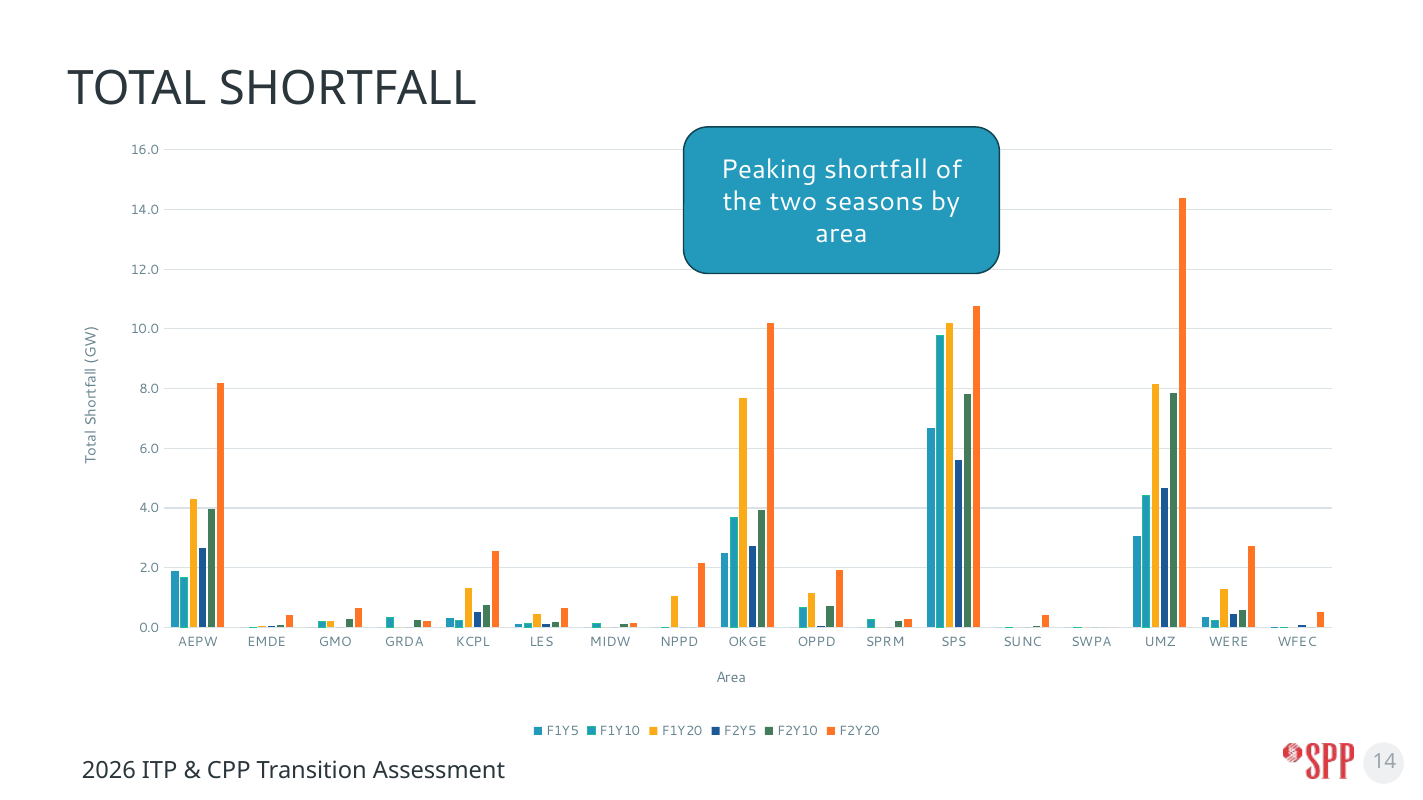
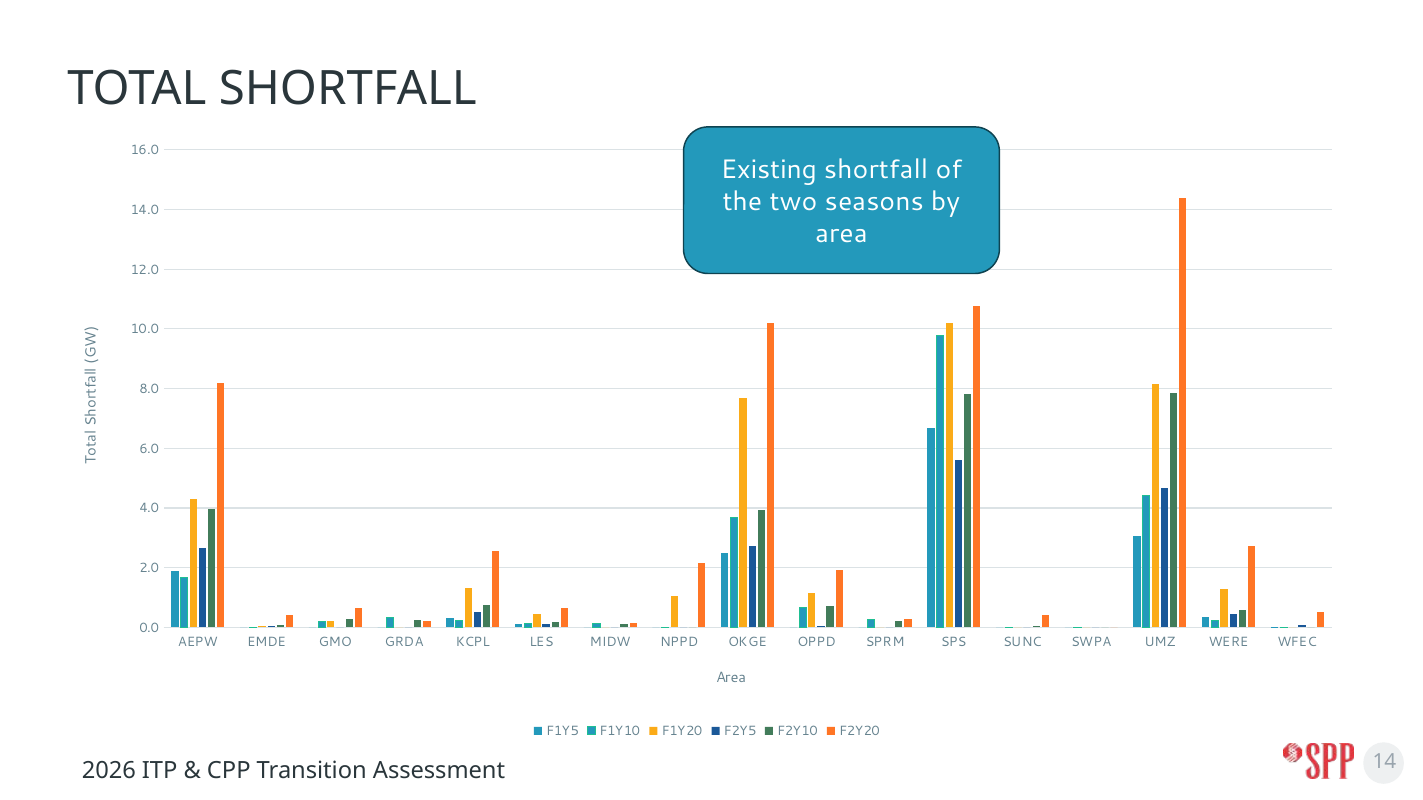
Peaking: Peaking -> Existing
